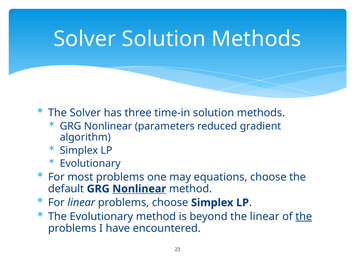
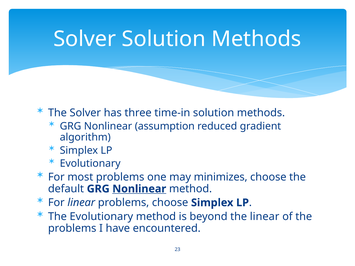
parameters: parameters -> assumption
equations: equations -> minimizes
the at (304, 217) underline: present -> none
